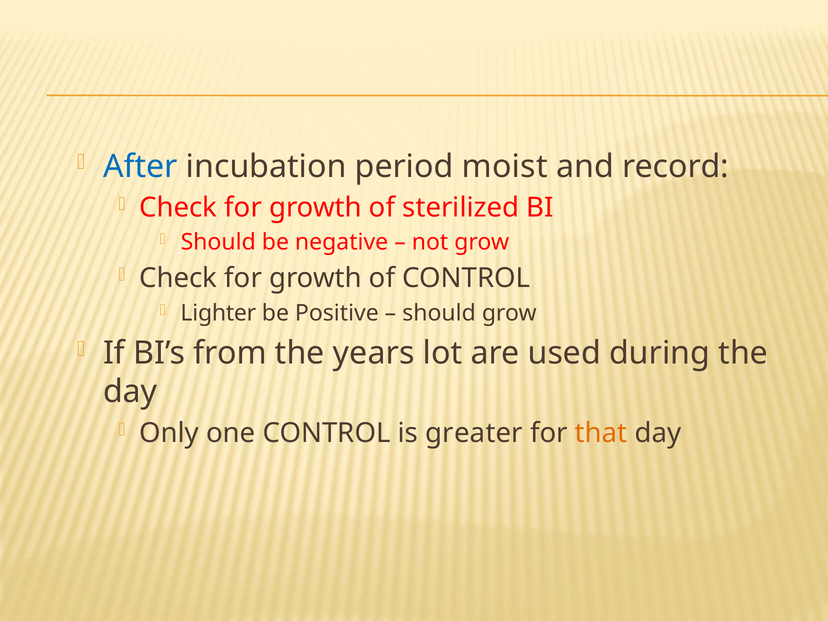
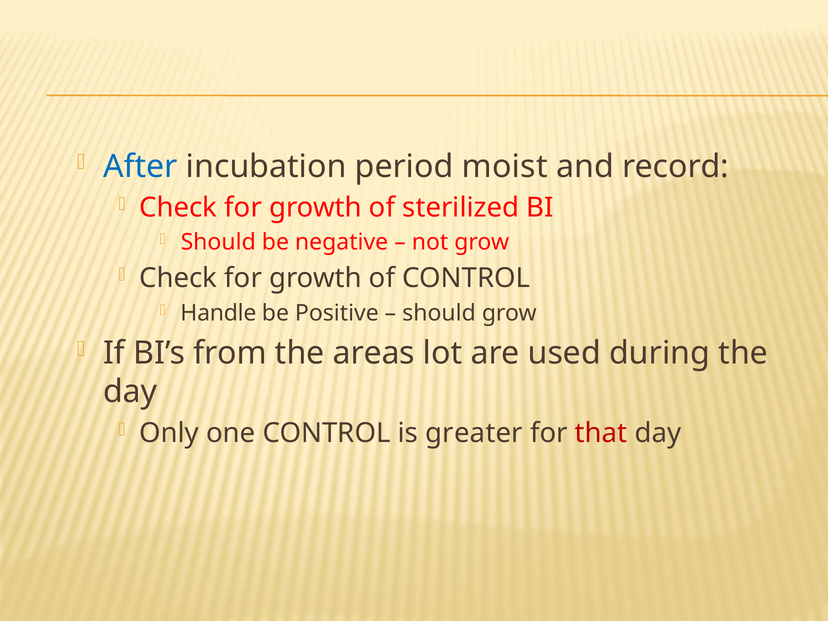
Lighter: Lighter -> Handle
years: years -> areas
that colour: orange -> red
